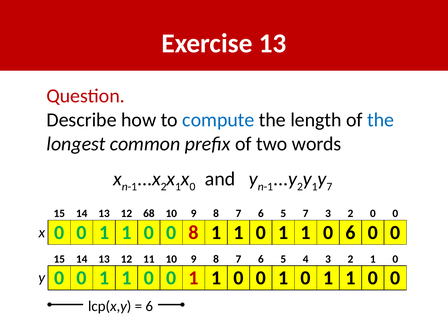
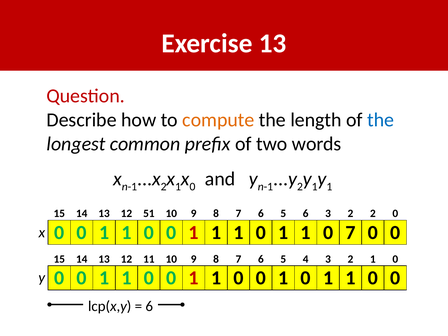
compute colour: blue -> orange
1 y 7: 7 -> 1
68: 68 -> 51
5 7: 7 -> 6
2 0: 0 -> 2
8 at (194, 233): 8 -> 1
0 6: 6 -> 7
